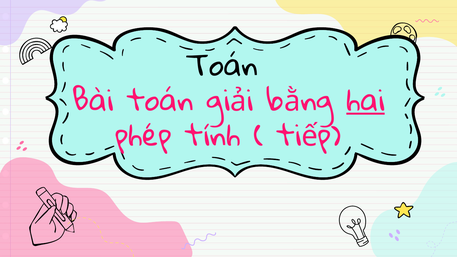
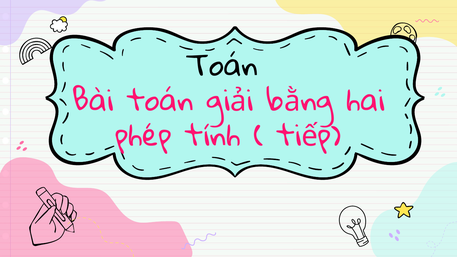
hai underline: present -> none
